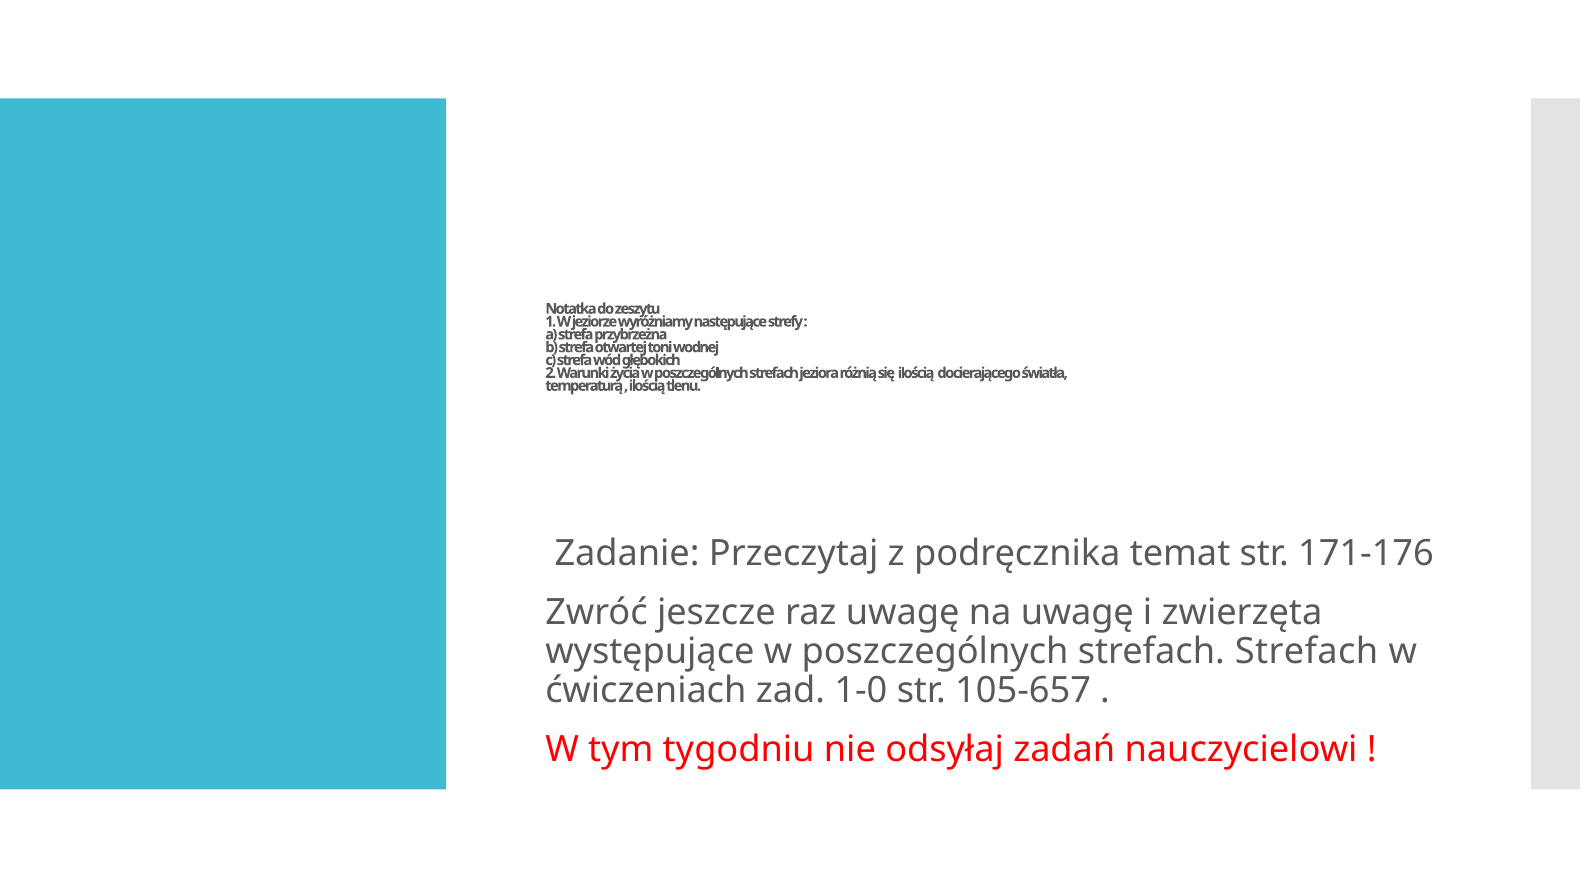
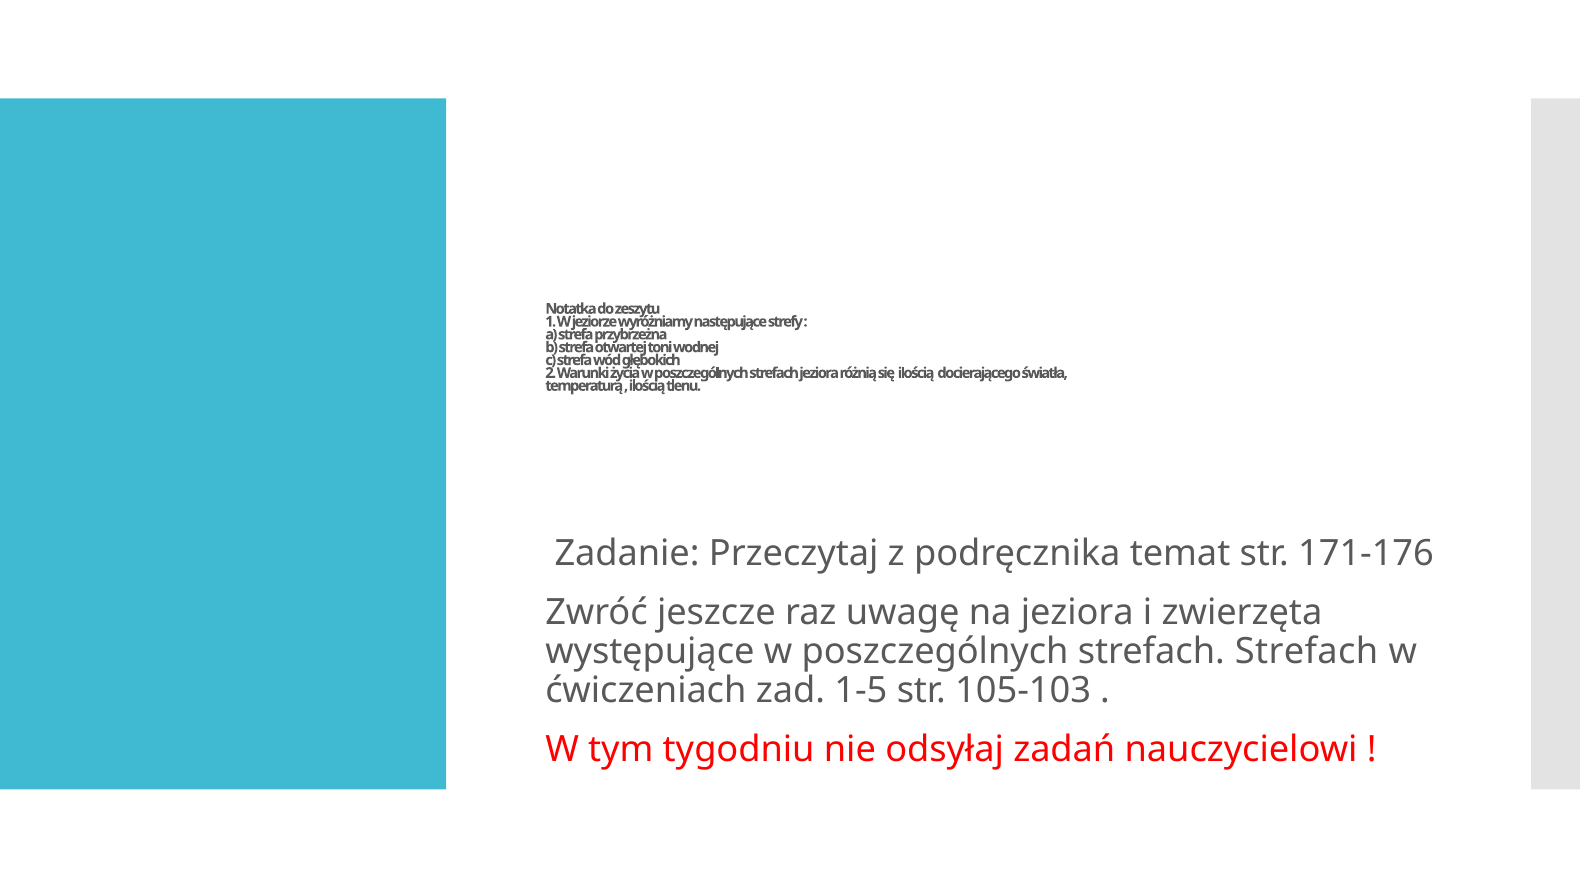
na uwagę: uwagę -> jeziora
1-0: 1-0 -> 1-5
105-657: 105-657 -> 105-103
